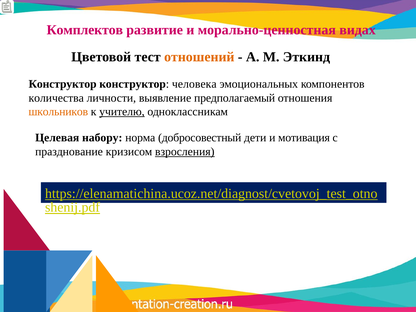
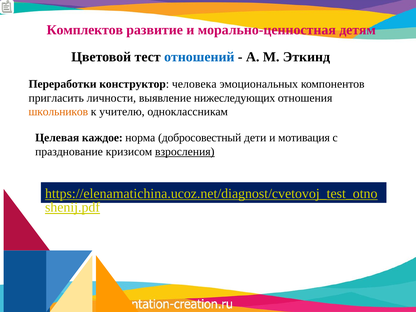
видах: видах -> детям
отношений colour: orange -> blue
Конструктор at (63, 84): Конструктор -> Переработки
количества: количества -> пригласить
предполагаемый: предполагаемый -> нижеследующих
учителю underline: present -> none
набору: набору -> каждое
